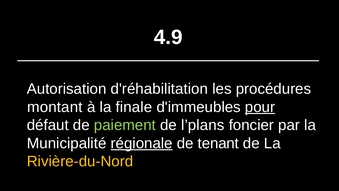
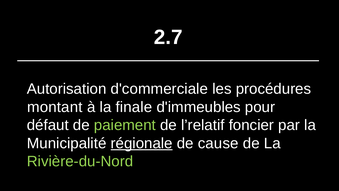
4.9: 4.9 -> 2.7
d'réhabilitation: d'réhabilitation -> d'commerciale
pour underline: present -> none
l’plans: l’plans -> l’relatif
tenant: tenant -> cause
Rivière-du-Nord colour: yellow -> light green
